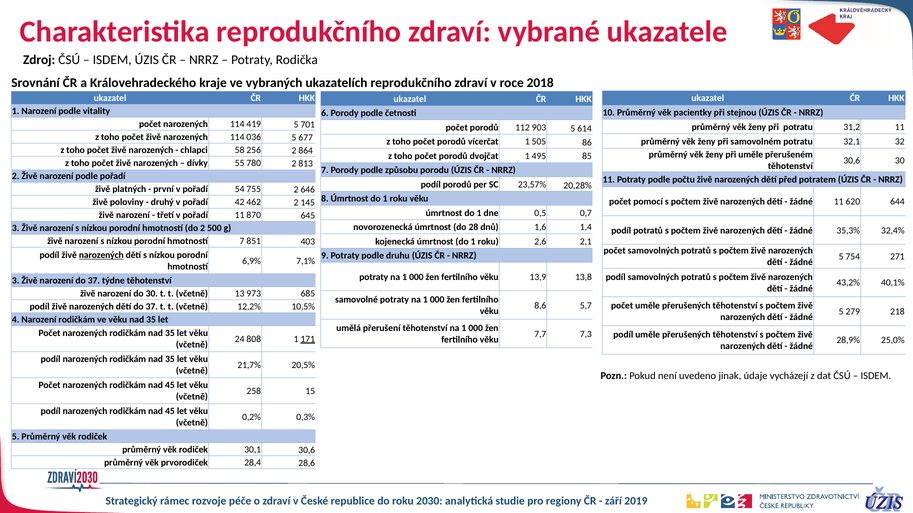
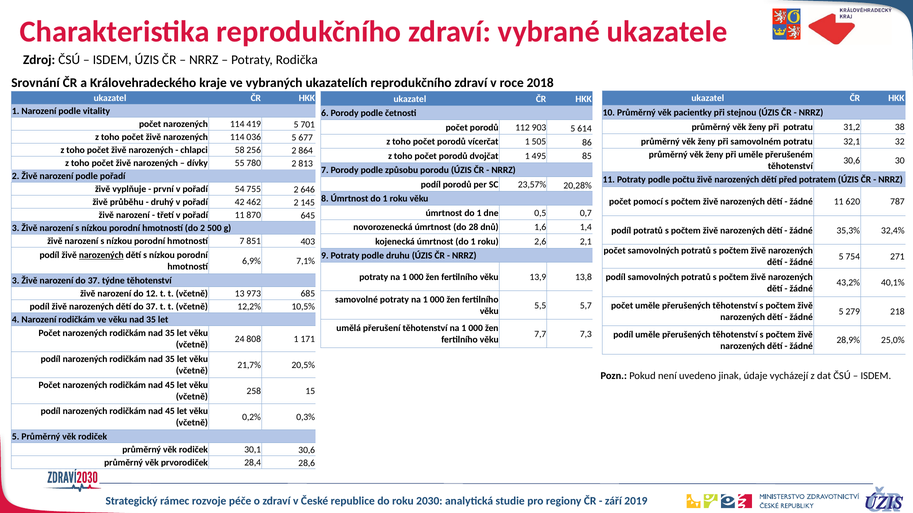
31,2 11: 11 -> 38
platných: platných -> vyplňuje
644: 644 -> 787
poloviny: poloviny -> průběhu
do 30: 30 -> 12
8,6: 8,6 -> 5,5
171 underline: present -> none
